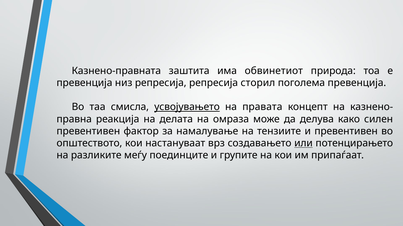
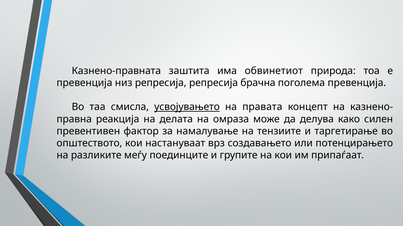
сторил: сторил -> брачна
и превентивен: превентивен -> таргетирање
или underline: present -> none
